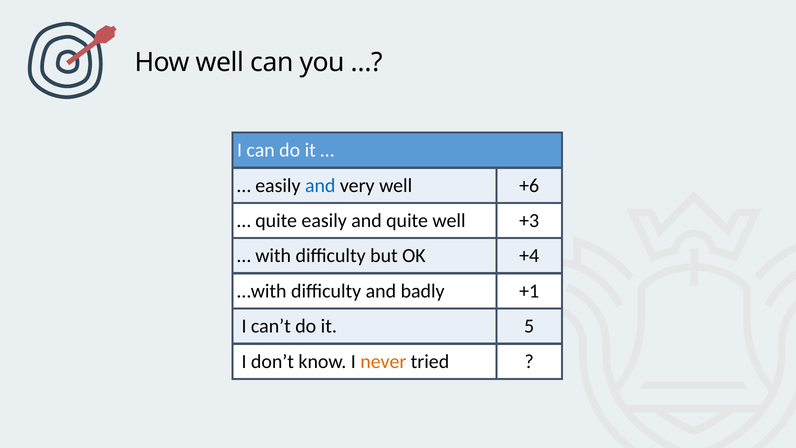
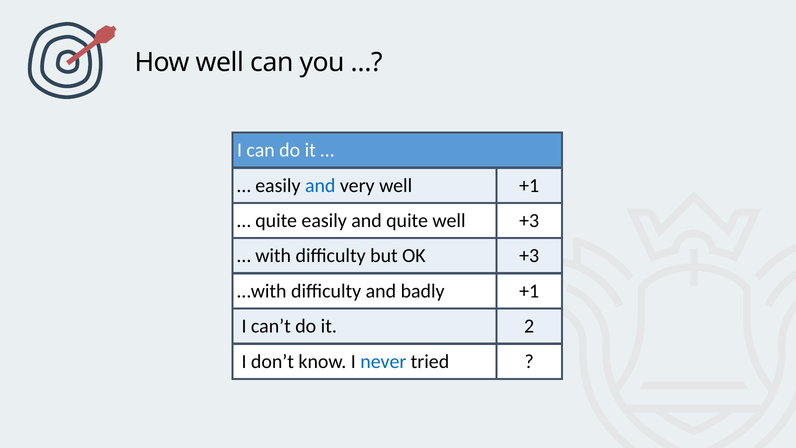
well +6: +6 -> +1
OK +4: +4 -> +3
5: 5 -> 2
never colour: orange -> blue
